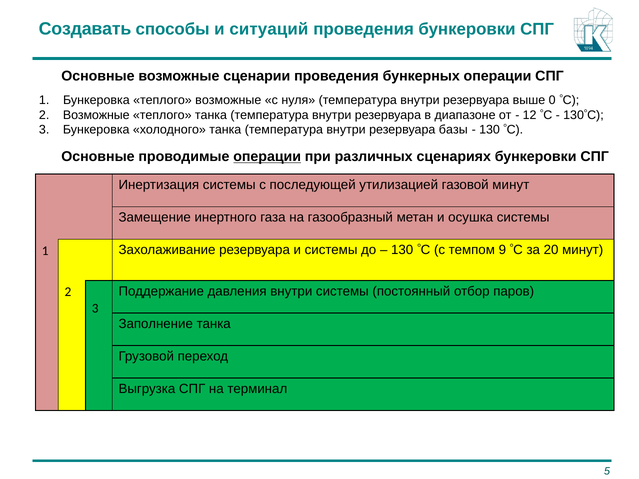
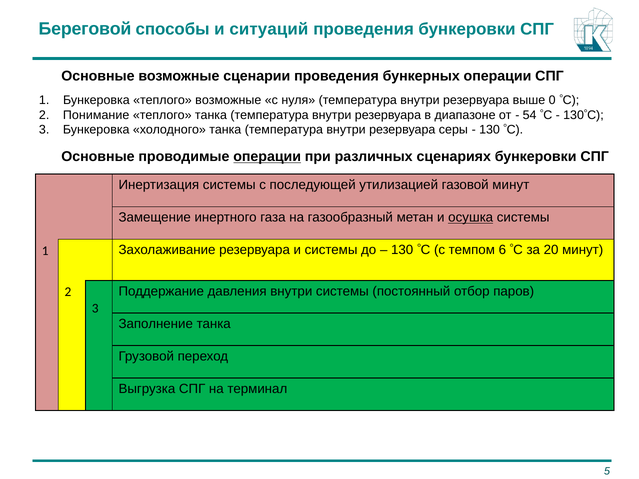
Создавать: Создавать -> Береговой
2 Возможные: Возможные -> Понимание
12: 12 -> 54
базы: базы -> серы
осушка underline: none -> present
9: 9 -> 6
